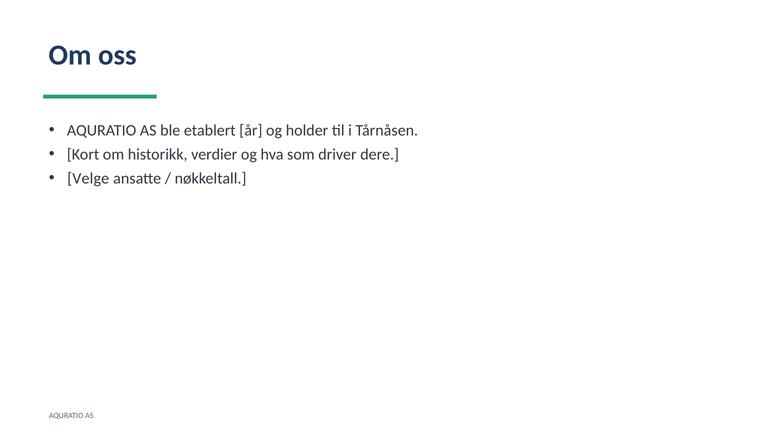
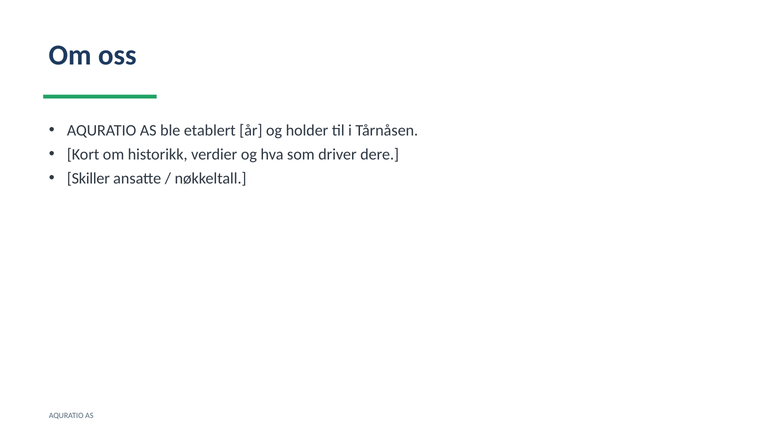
Velge: Velge -> Skiller
